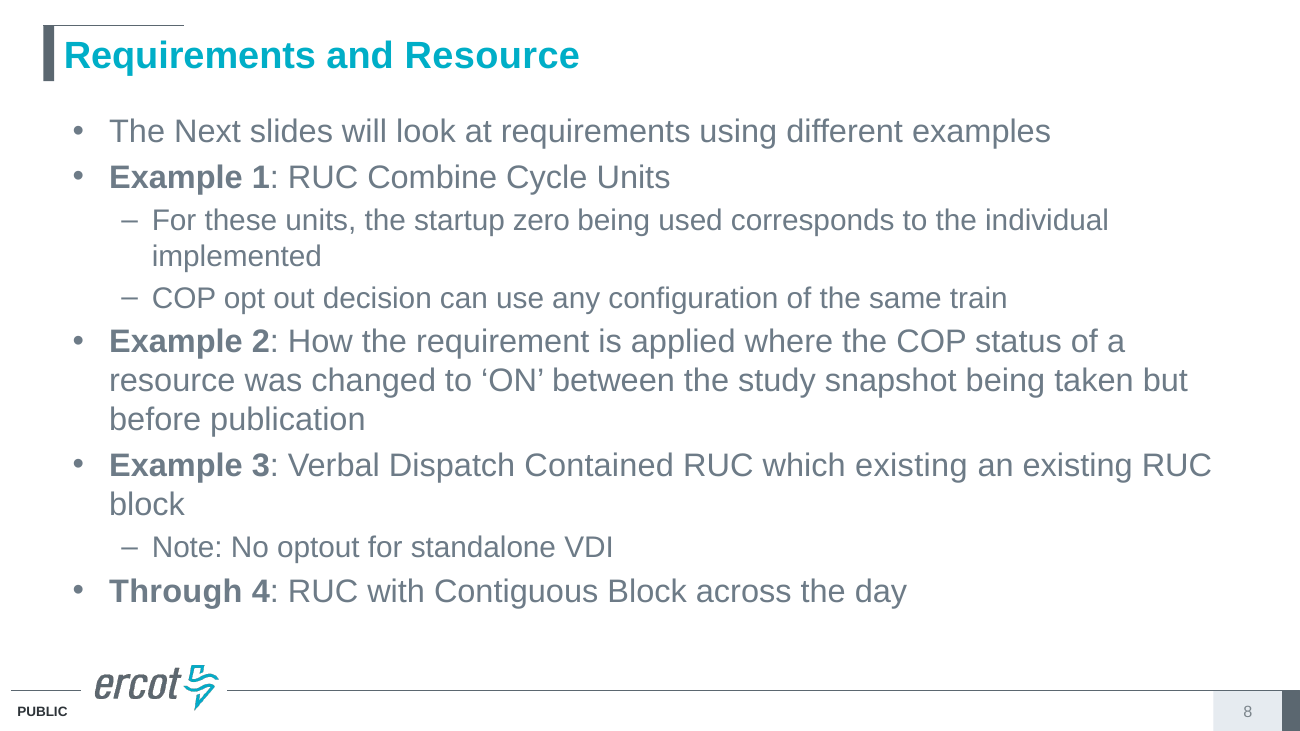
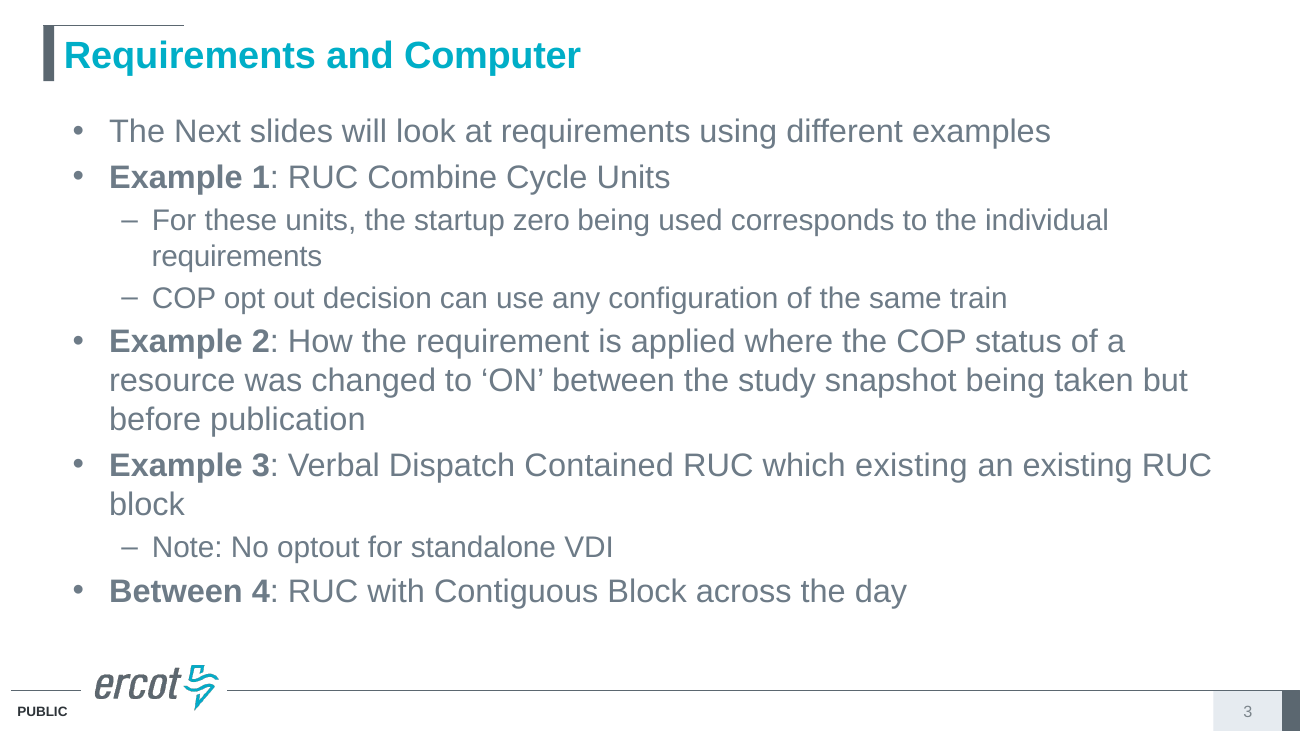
and Resource: Resource -> Computer
implemented at (237, 257): implemented -> requirements
Through at (176, 592): Through -> Between
8 at (1248, 712): 8 -> 3
